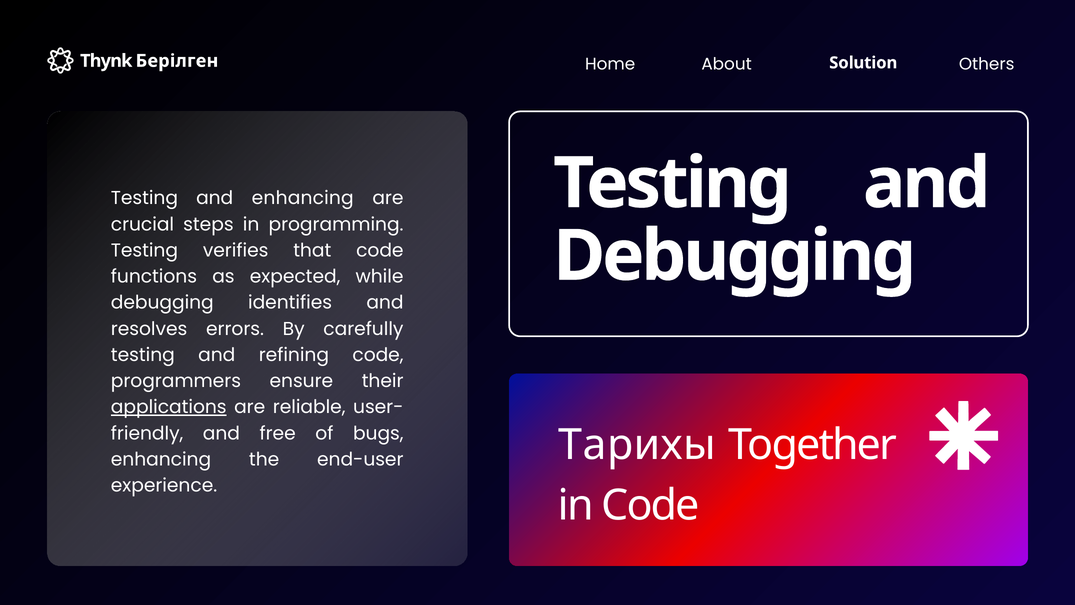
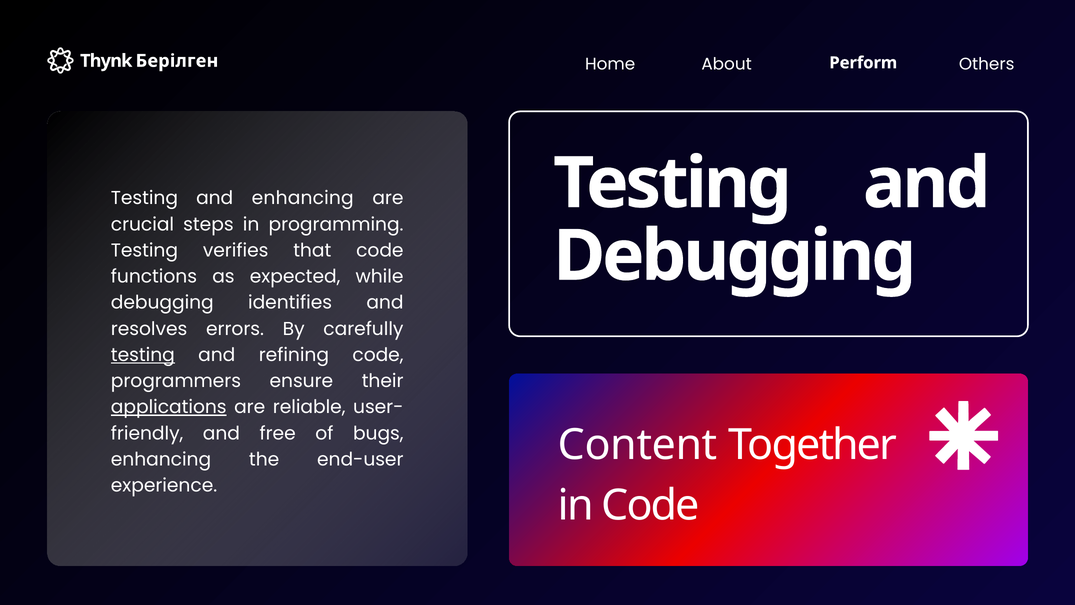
Solution: Solution -> Perform
testing at (143, 355) underline: none -> present
Тарихы: Тарихы -> Content
